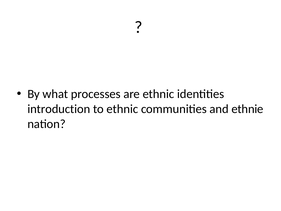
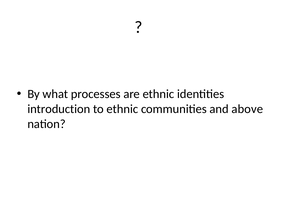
ethnie: ethnie -> above
